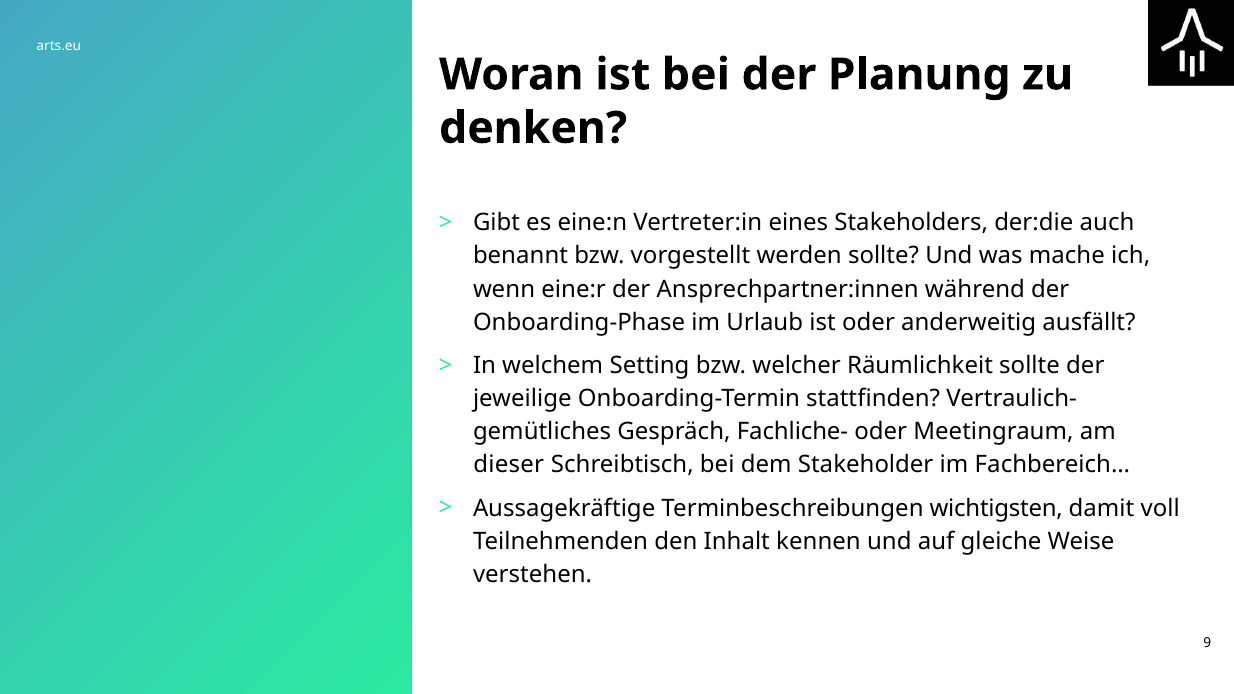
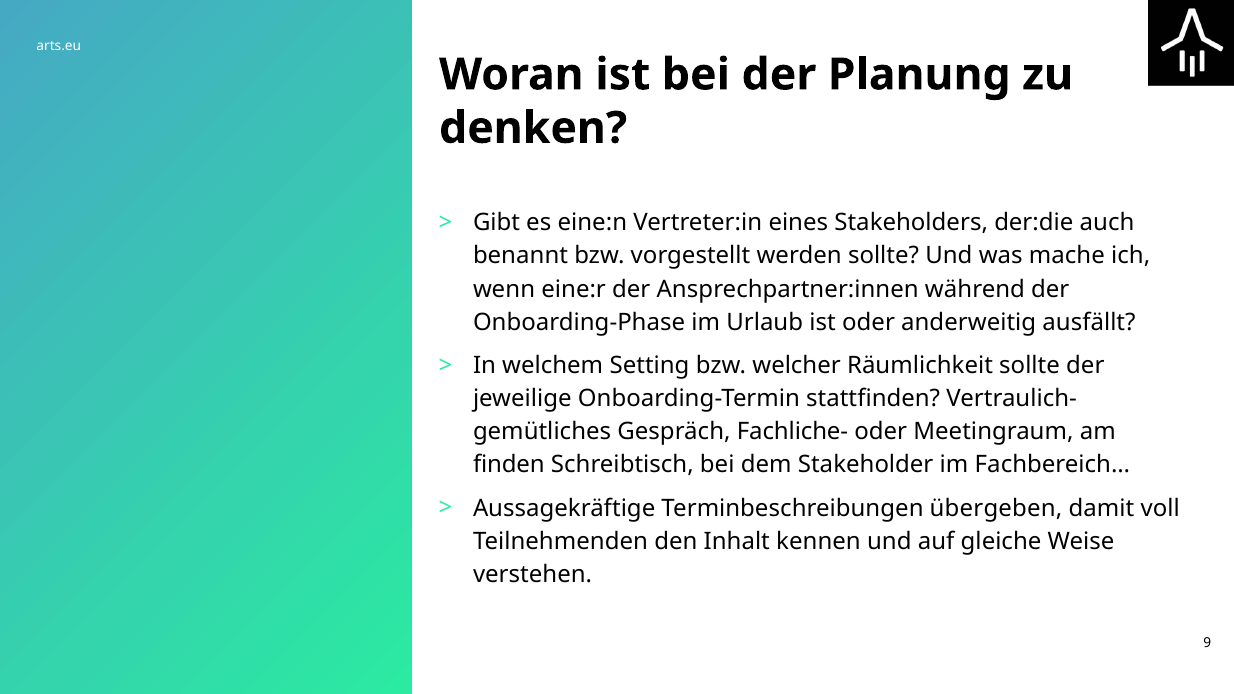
dieser: dieser -> finden
wichtigsten: wichtigsten -> übergeben
